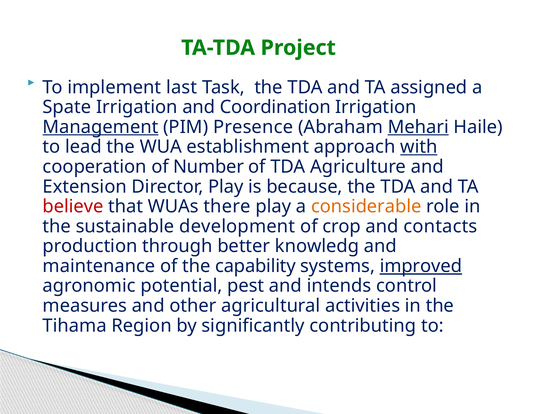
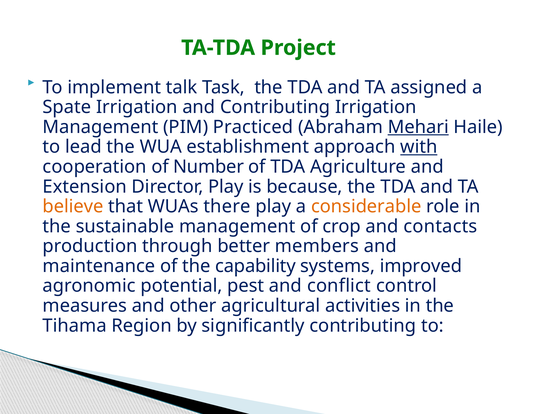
last: last -> talk
and Coordination: Coordination -> Contributing
Management at (100, 127) underline: present -> none
Presence: Presence -> Practiced
believe colour: red -> orange
sustainable development: development -> management
knowledg: knowledg -> members
improved underline: present -> none
intends: intends -> conflict
